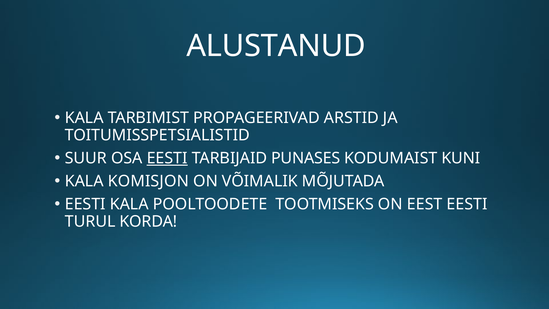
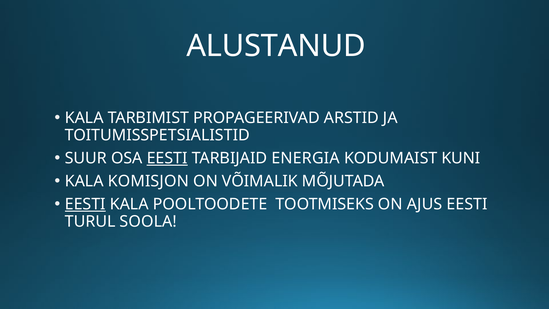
PUNASES: PUNASES -> ENERGIA
EESTI at (85, 204) underline: none -> present
EEST: EEST -> AJUS
KORDA: KORDA -> SOOLA
